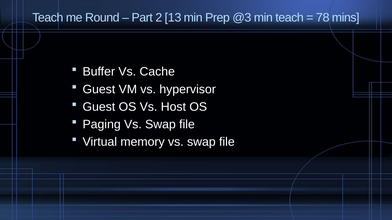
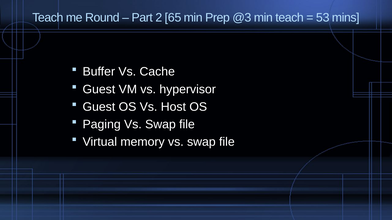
13: 13 -> 65
78: 78 -> 53
